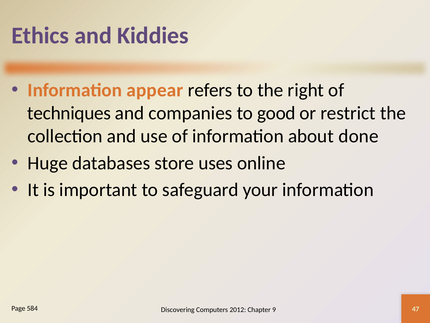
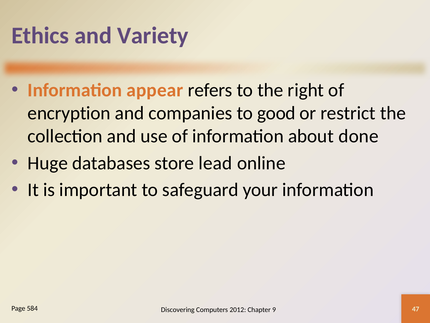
Kiddies: Kiddies -> Variety
techniques: techniques -> encryption
uses: uses -> lead
